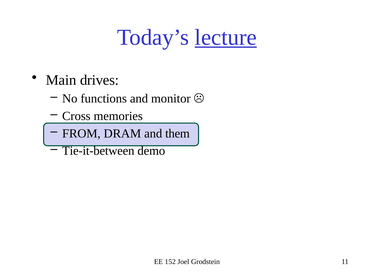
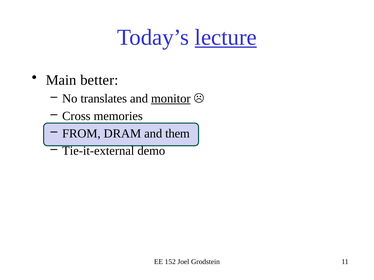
drives: drives -> better
functions: functions -> translates
monitor underline: none -> present
Tie-it-between: Tie-it-between -> Tie-it-external
